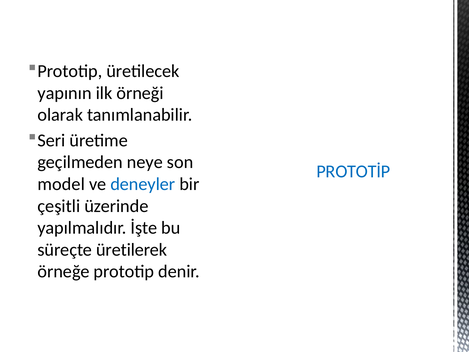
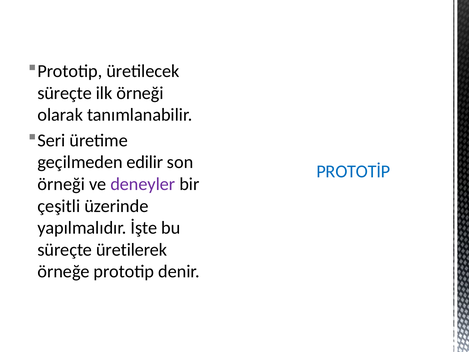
yapının at (65, 93): yapının -> süreçte
neye: neye -> edilir
model at (61, 184): model -> örneği
deneyler colour: blue -> purple
